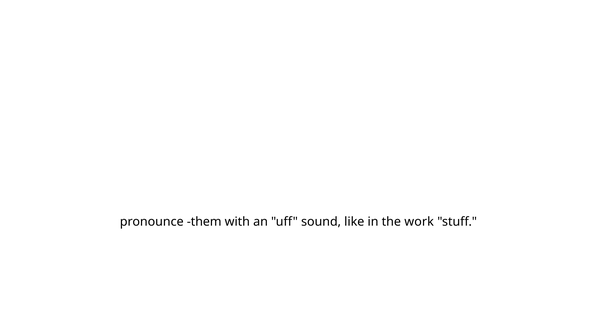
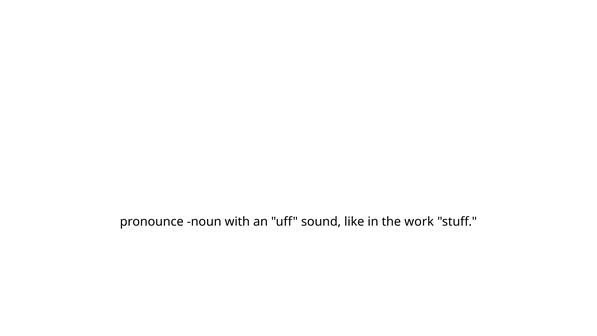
them: them -> noun
